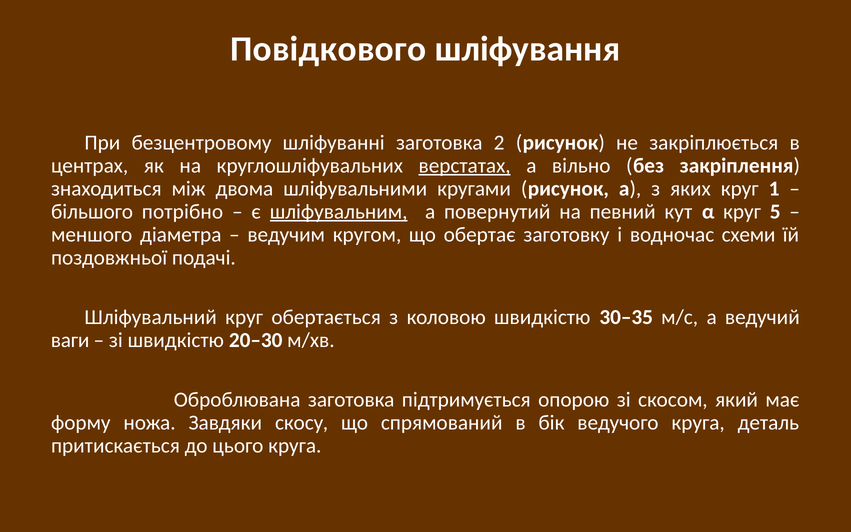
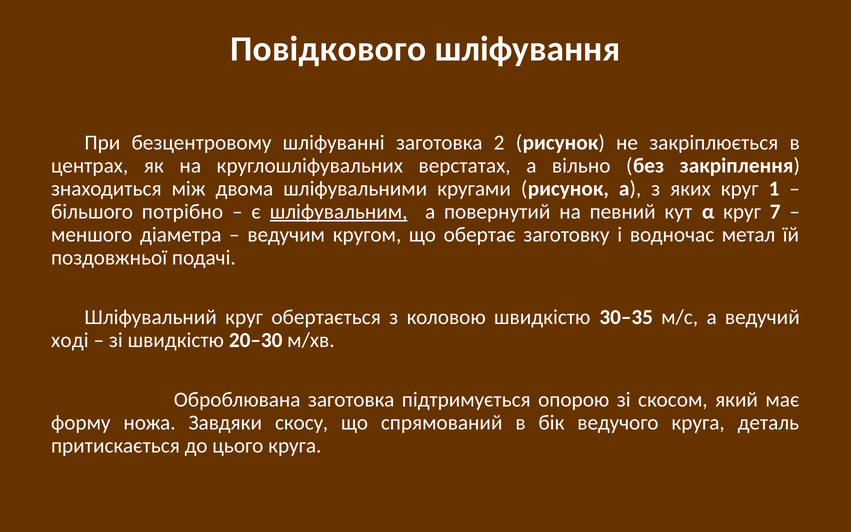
верстатах underline: present -> none
5: 5 -> 7
схеми: схеми -> метал
ваги: ваги -> ході
